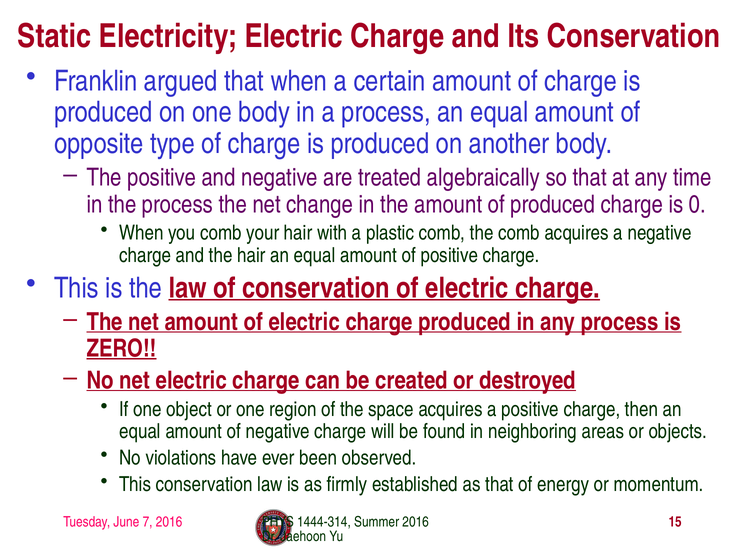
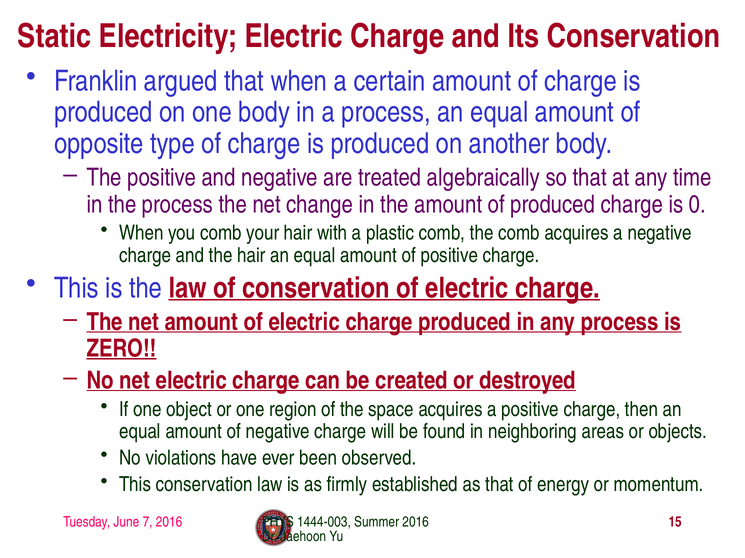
1444-314: 1444-314 -> 1444-003
